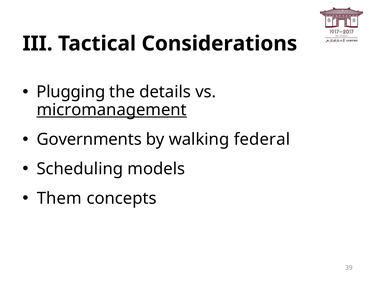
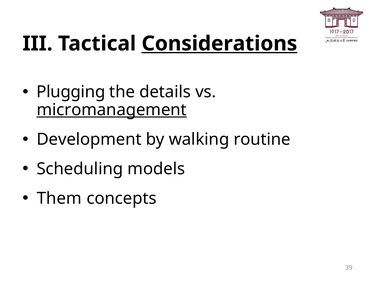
Considerations underline: none -> present
Governments: Governments -> Development
federal: federal -> routine
